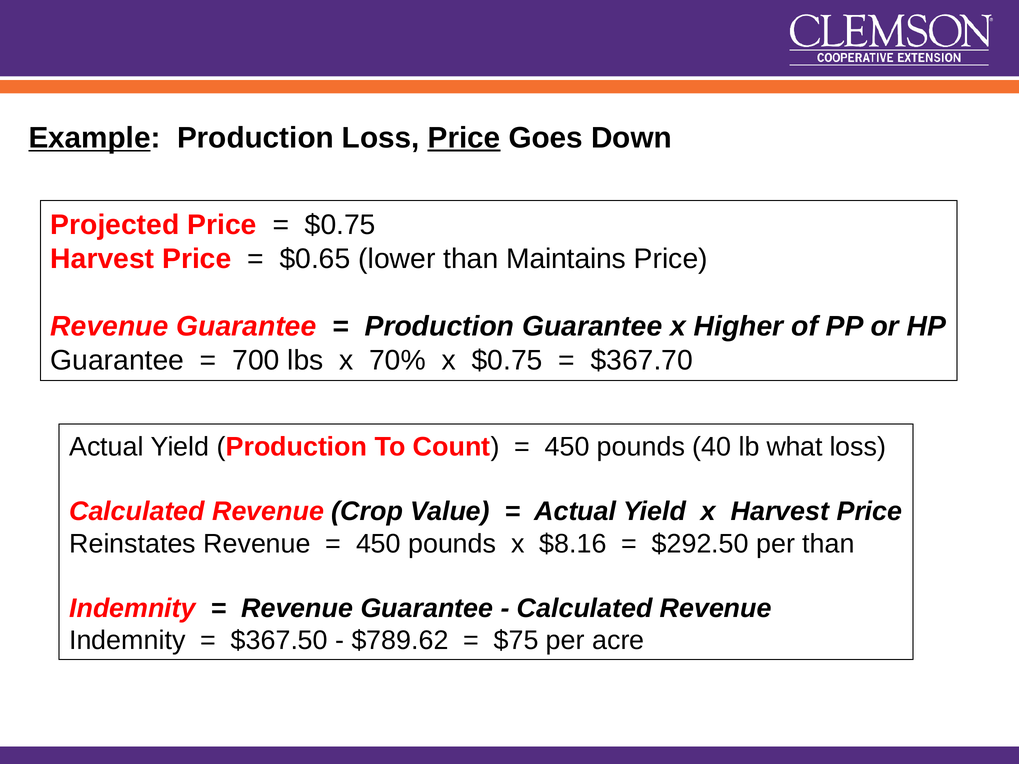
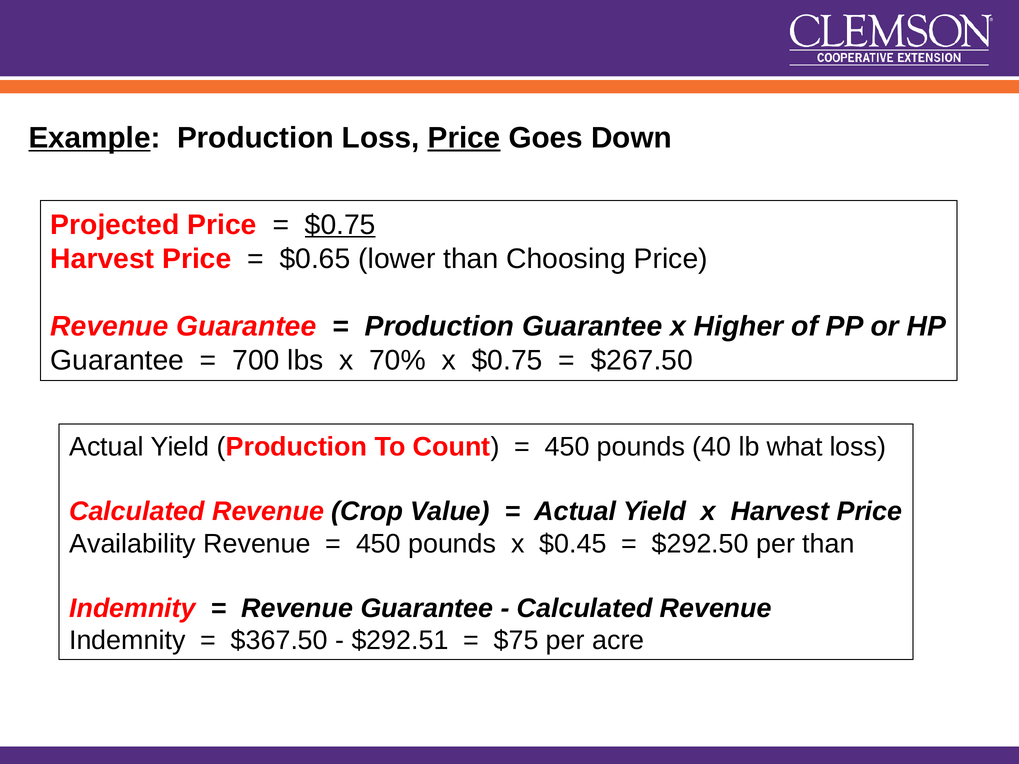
$0.75 at (340, 225) underline: none -> present
Maintains: Maintains -> Choosing
$367.70: $367.70 -> $267.50
Reinstates: Reinstates -> Availability
$8.16: $8.16 -> $0.45
$789.62: $789.62 -> $292.51
